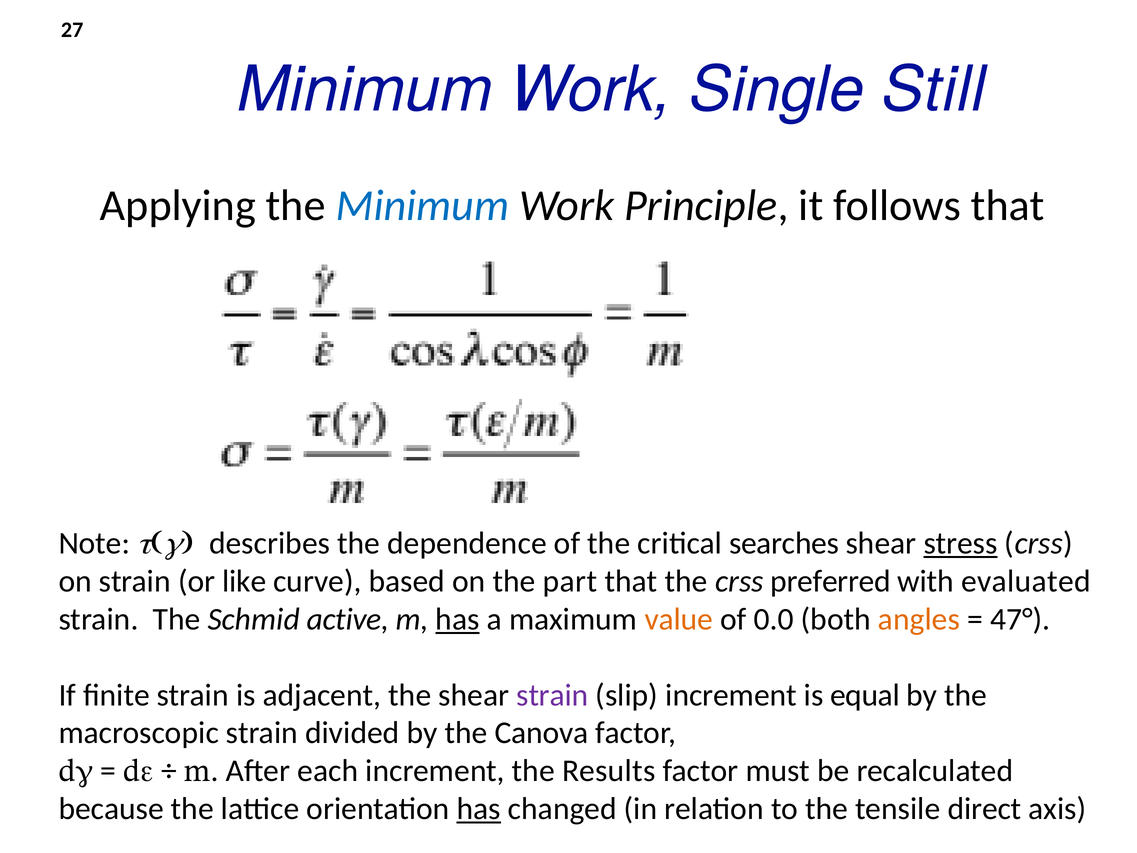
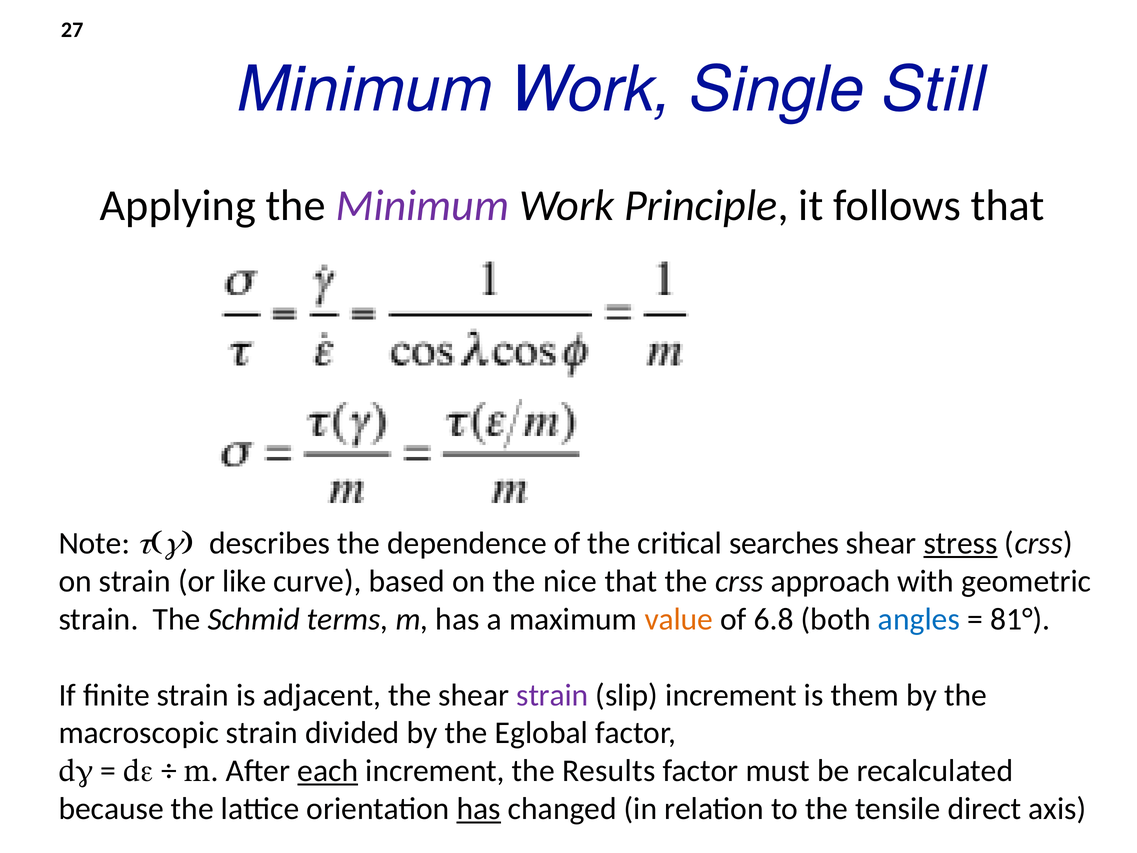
Minimum at (422, 206) colour: blue -> purple
part: part -> nice
preferred: preferred -> approach
evaluated: evaluated -> geometric
active: active -> terms
has at (458, 619) underline: present -> none
0.0: 0.0 -> 6.8
angles colour: orange -> blue
47°: 47° -> 81°
equal: equal -> them
Canova: Canova -> Eglobal
each underline: none -> present
